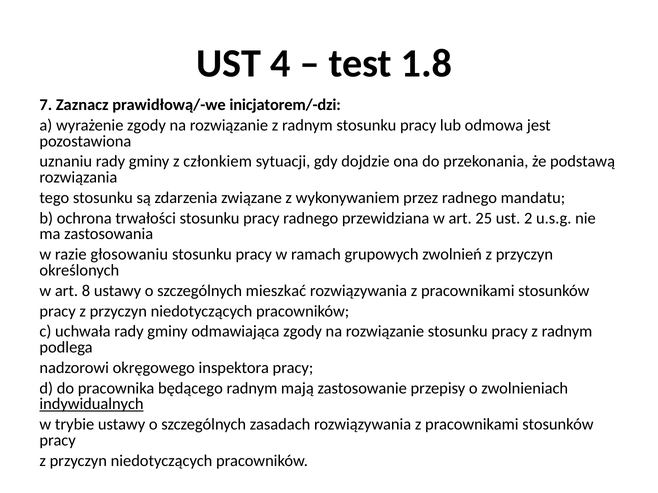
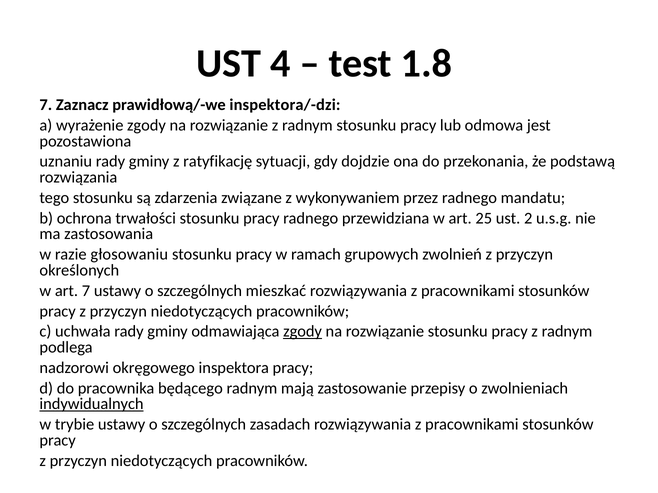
inicjatorem/-dzi: inicjatorem/-dzi -> inspektora/-dzi
członkiem: członkiem -> ratyfikację
art 8: 8 -> 7
zgody at (303, 332) underline: none -> present
